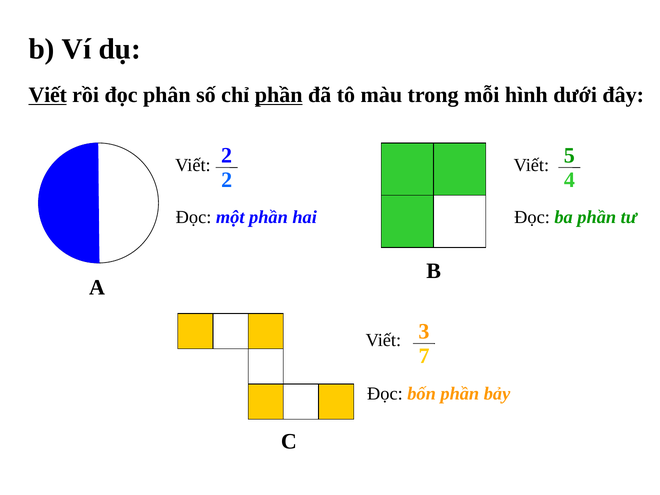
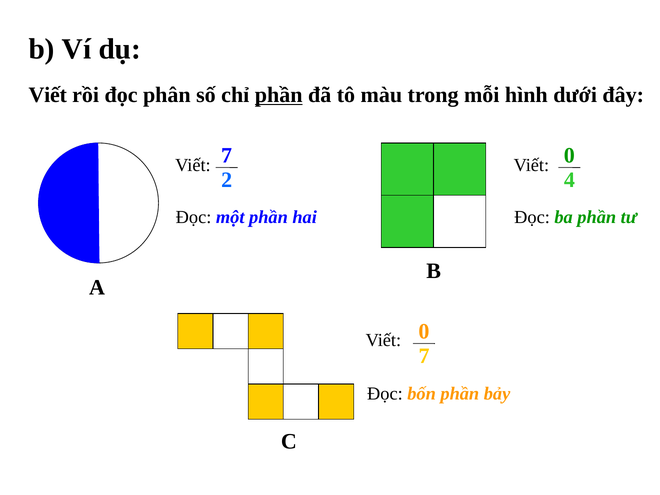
Viết at (48, 95) underline: present -> none
Viết 2: 2 -> 7
5 at (569, 155): 5 -> 0
3 at (424, 331): 3 -> 0
